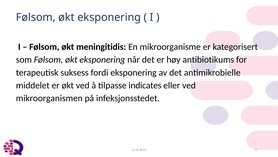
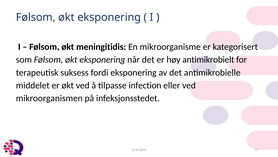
antibiotikums: antibiotikums -> antimikrobielt
indicates: indicates -> infection
